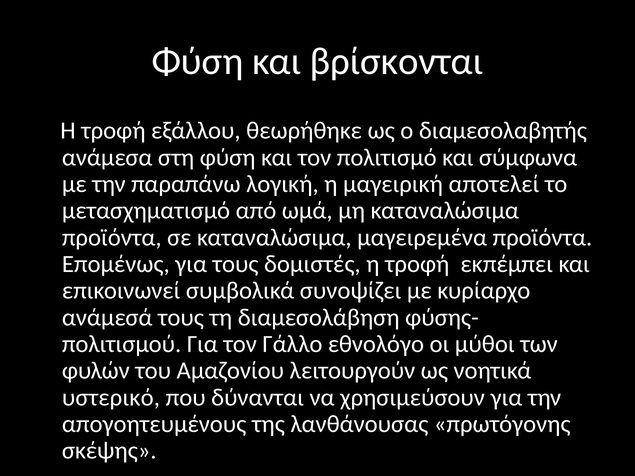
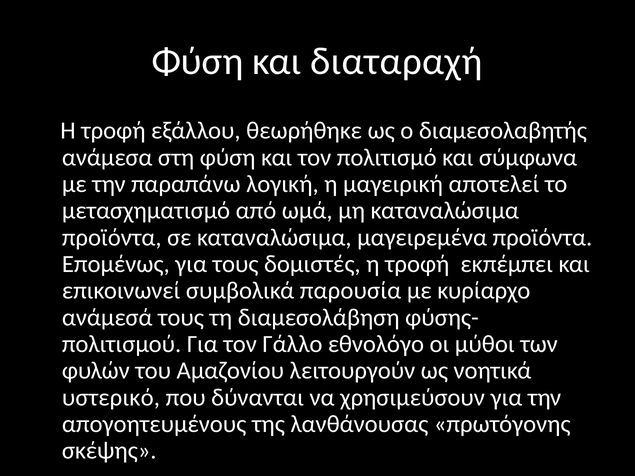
βρίσκονται: βρίσκονται -> διαταραχή
συνοψίζει: συνοψίζει -> παρουσία
